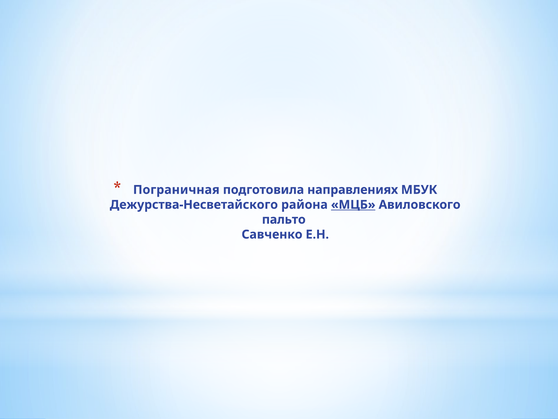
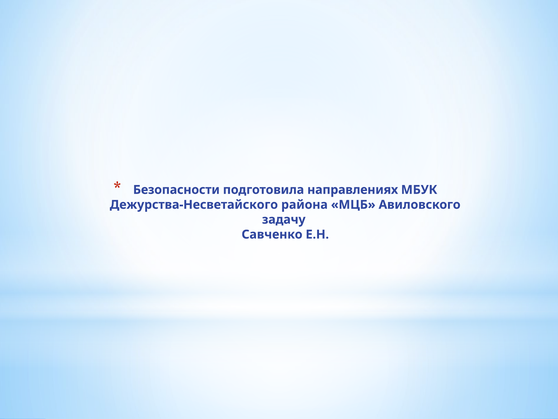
Пограничная: Пограничная -> Безопасности
МЦБ underline: present -> none
пальто: пальто -> задачу
